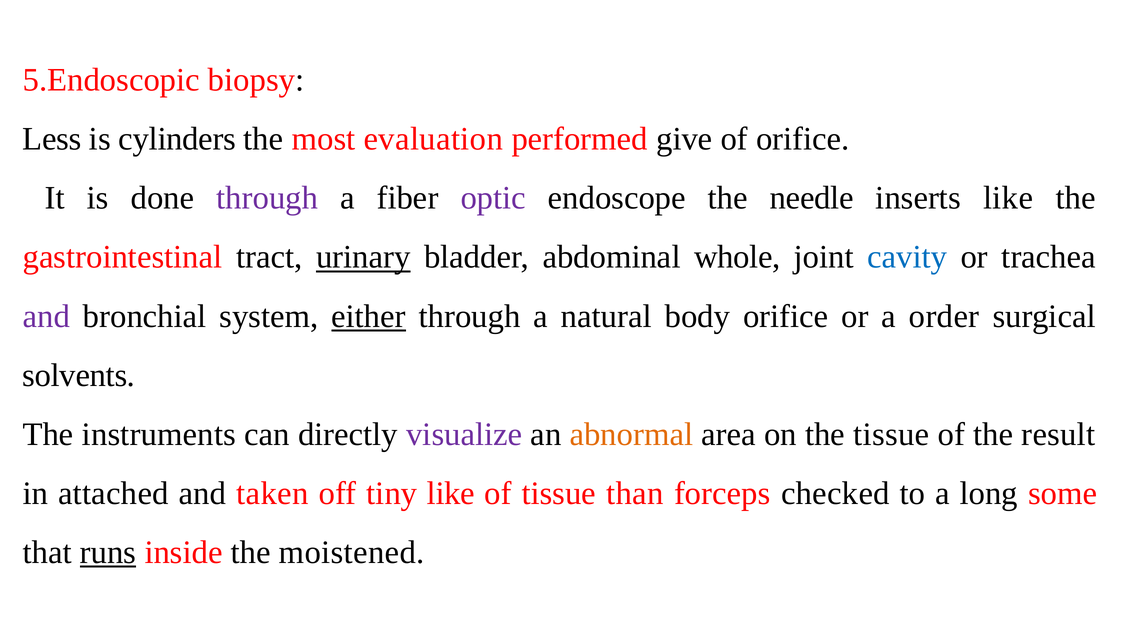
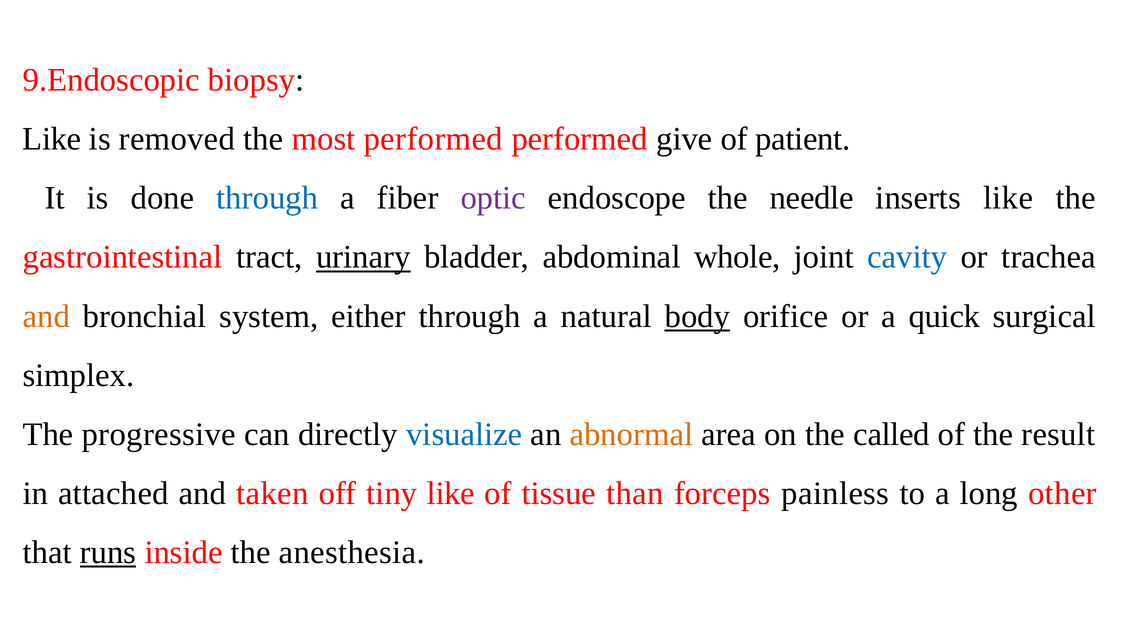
5.Endoscopic: 5.Endoscopic -> 9.Endoscopic
Less at (52, 139): Less -> Like
cylinders: cylinders -> removed
most evaluation: evaluation -> performed
of orifice: orifice -> patient
through at (267, 198) colour: purple -> blue
and at (46, 316) colour: purple -> orange
either underline: present -> none
body underline: none -> present
order: order -> quick
solvents: solvents -> simplex
instruments: instruments -> progressive
visualize colour: purple -> blue
the tissue: tissue -> called
checked: checked -> painless
some: some -> other
moistened: moistened -> anesthesia
